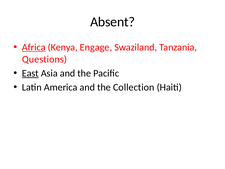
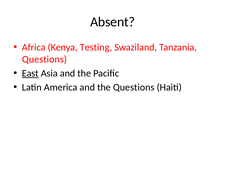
Africa underline: present -> none
Engage: Engage -> Testing
the Collection: Collection -> Questions
